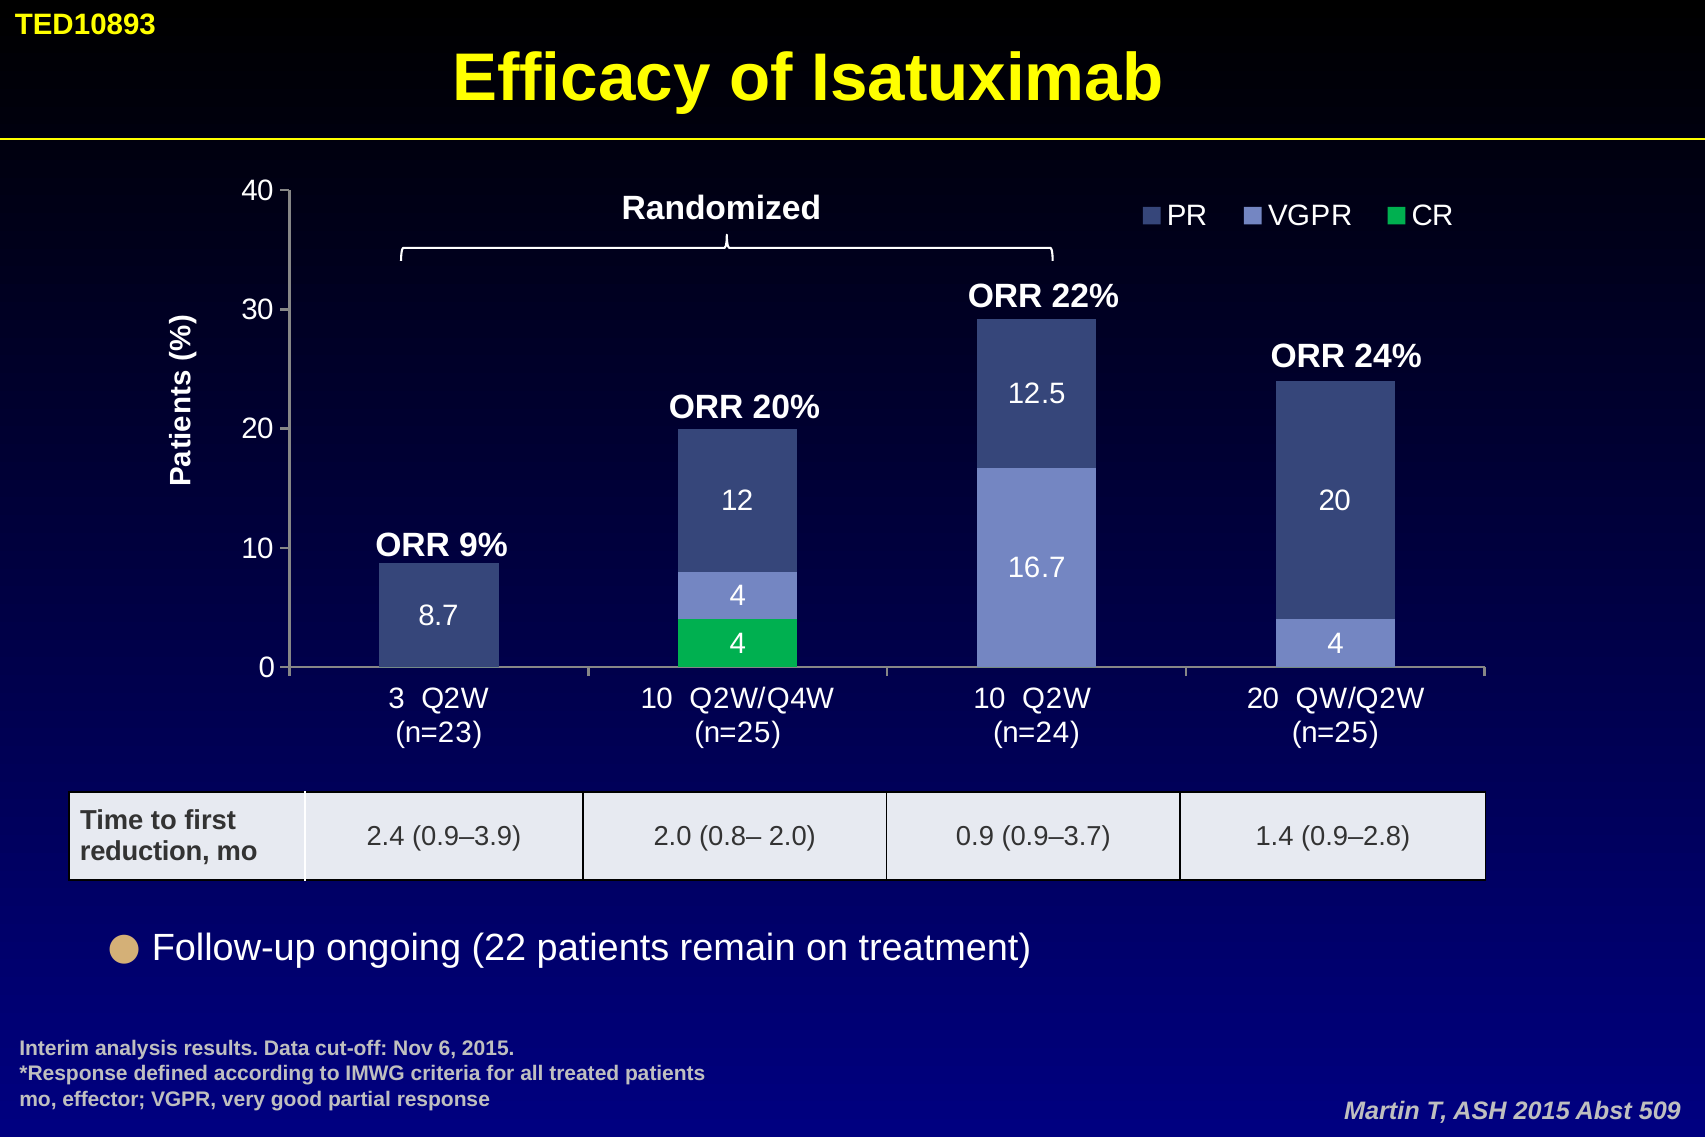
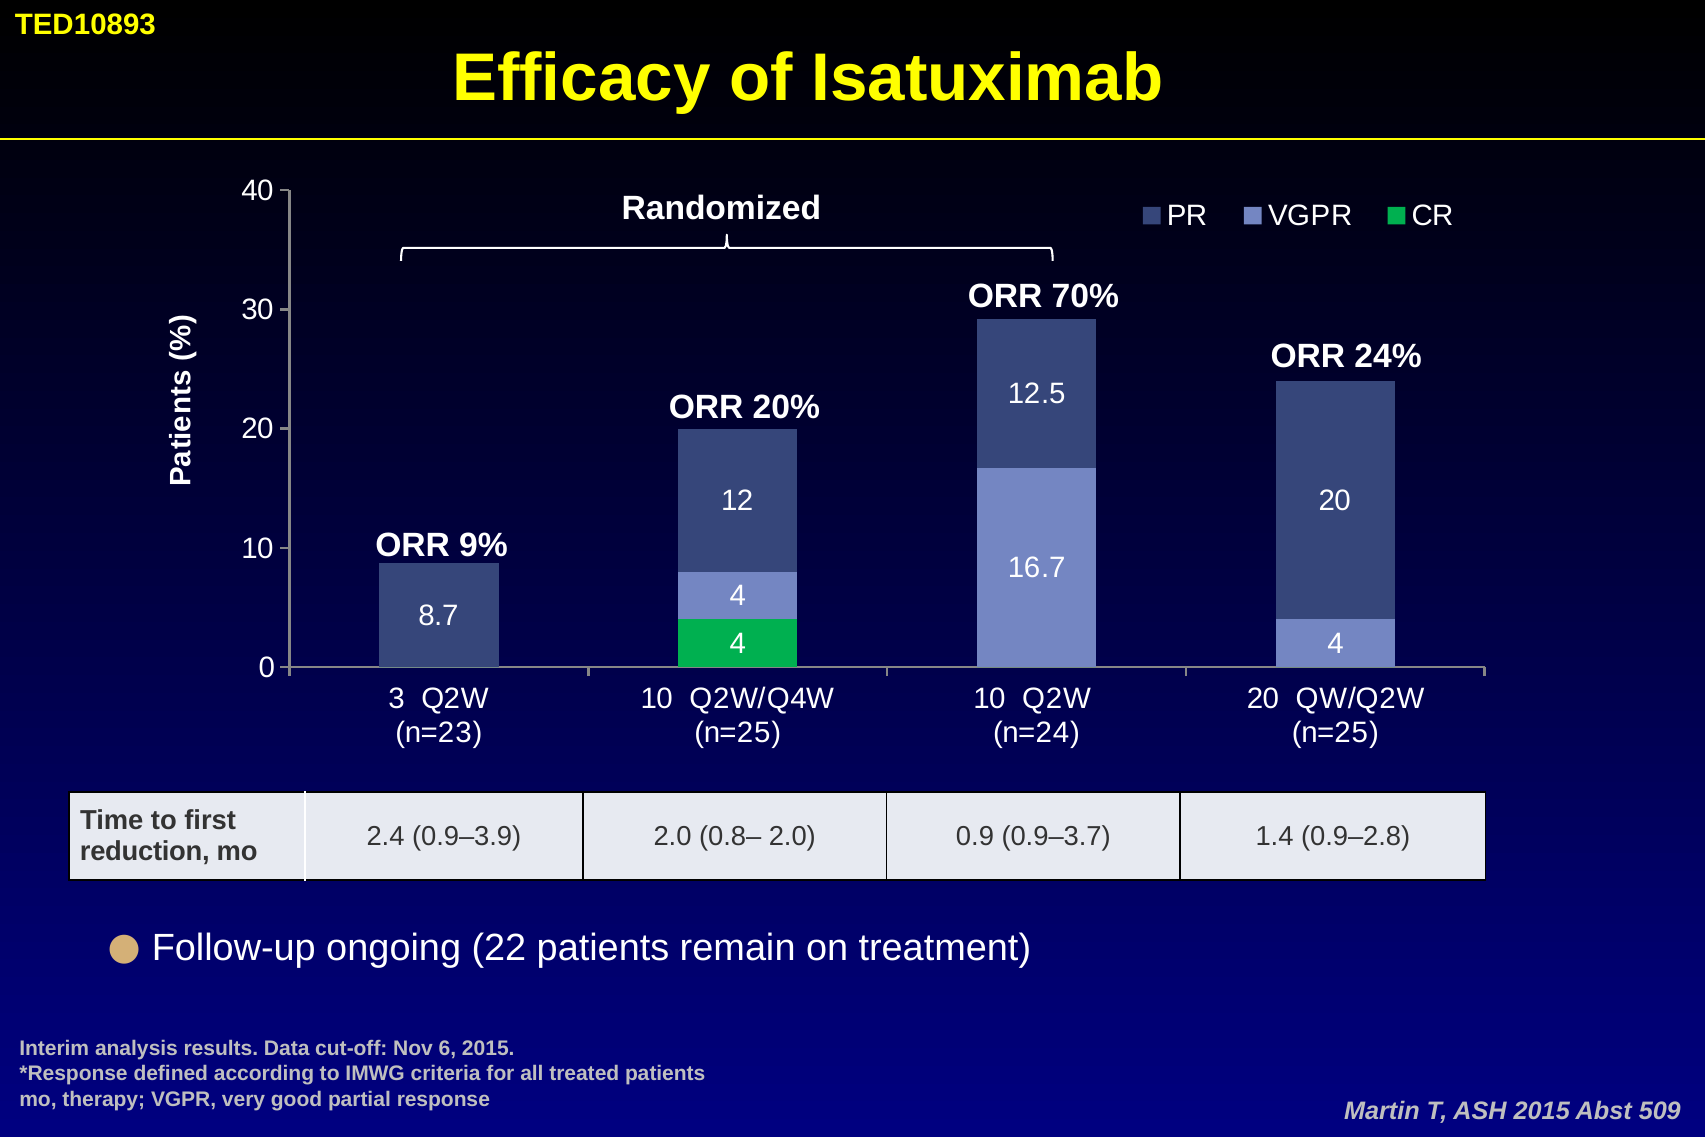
22%: 22% -> 70%
effector: effector -> therapy
